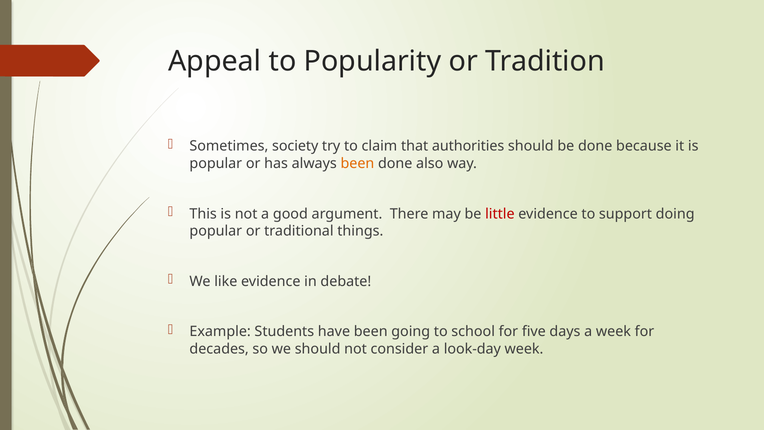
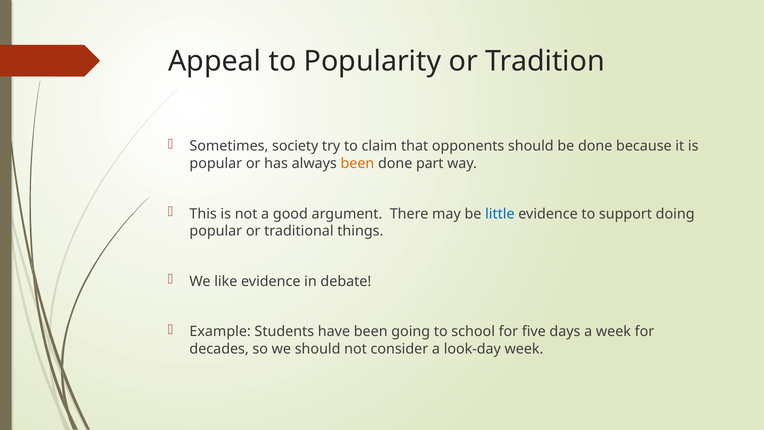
authorities: authorities -> opponents
also: also -> part
little colour: red -> blue
